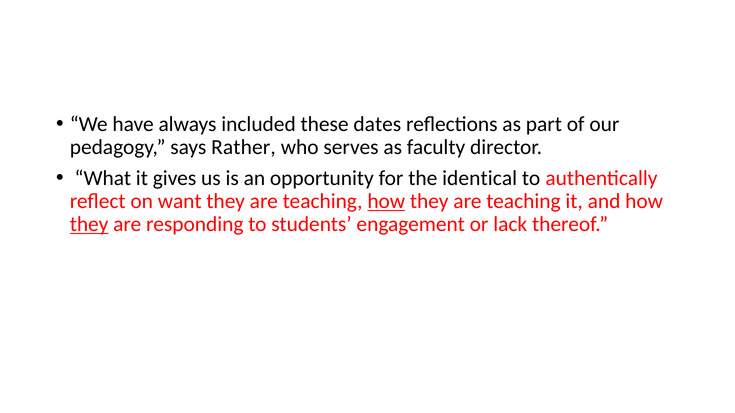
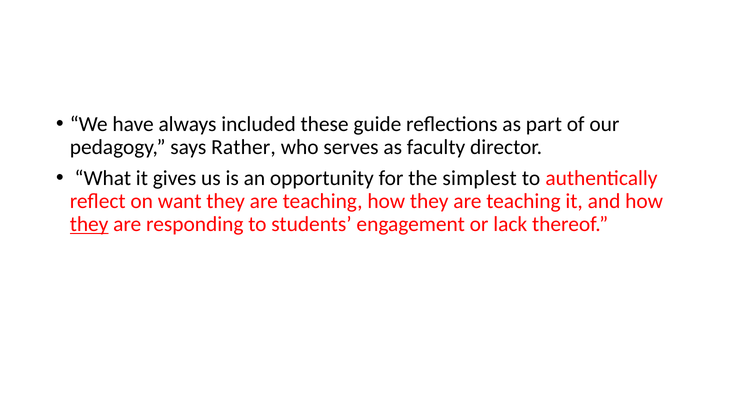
dates: dates -> guide
identical: identical -> simplest
how at (386, 201) underline: present -> none
